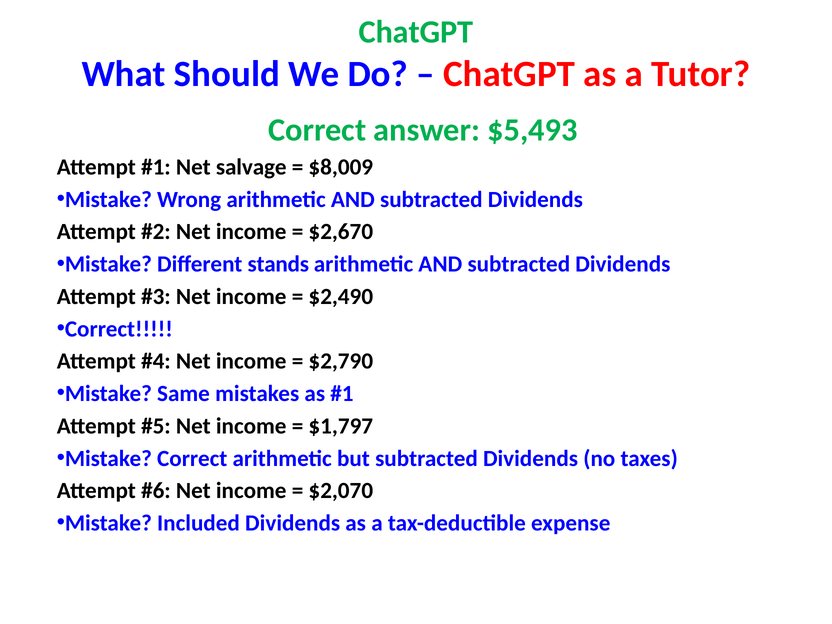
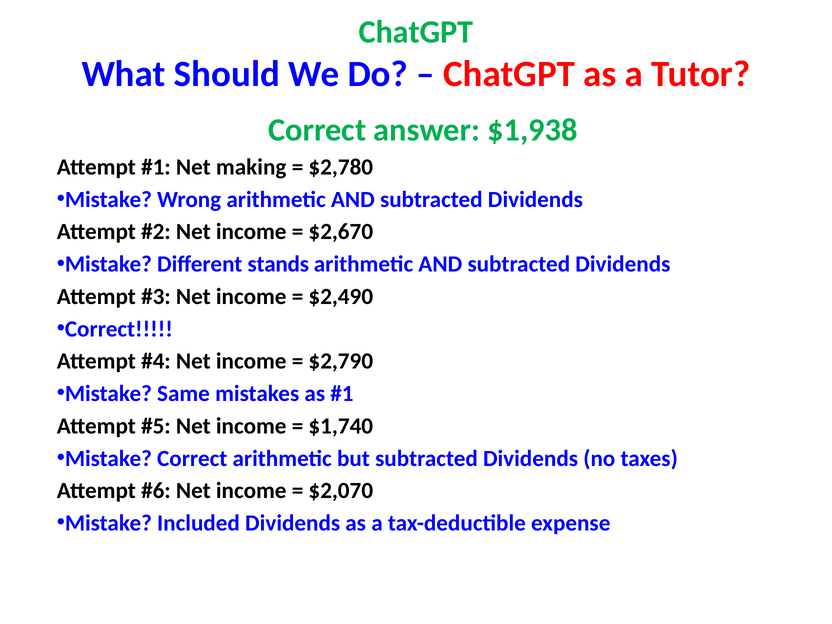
$5,493: $5,493 -> $1,938
salvage: salvage -> making
$8,009: $8,009 -> $2,780
$1,797: $1,797 -> $1,740
